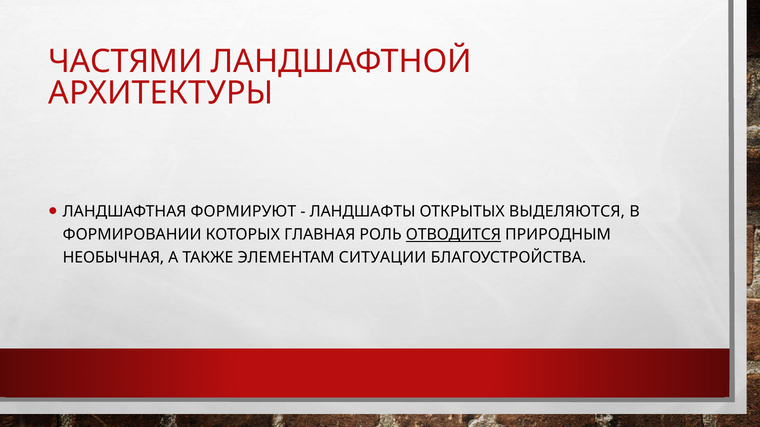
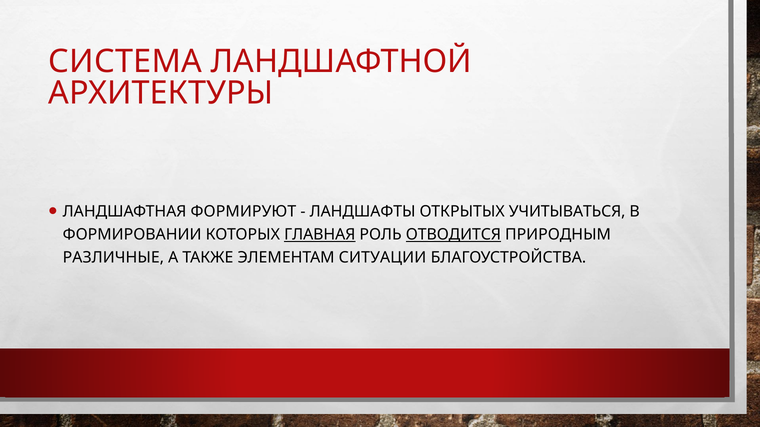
ЧАСТЯМИ: ЧАСТЯМИ -> СИСТЕМА
ВЫДЕЛЯЮТСЯ: ВЫДЕЛЯЮТСЯ -> УЧИТЫВАТЬСЯ
ГЛАВНАЯ underline: none -> present
НЕОБЫЧНАЯ: НЕОБЫЧНАЯ -> РАЗЛИЧНЫЕ
